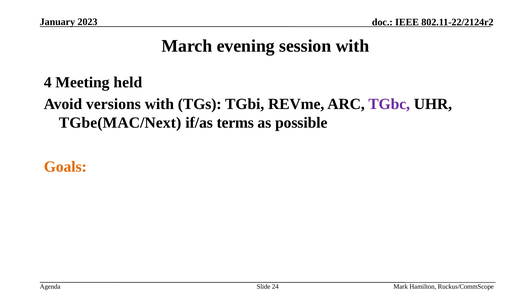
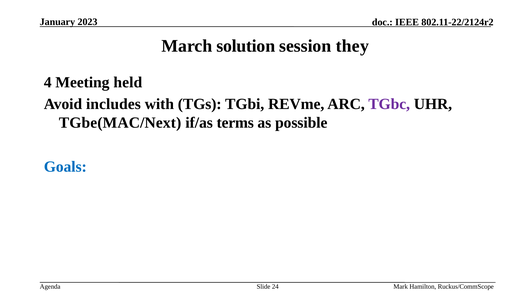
evening: evening -> solution
session with: with -> they
versions: versions -> includes
Goals colour: orange -> blue
